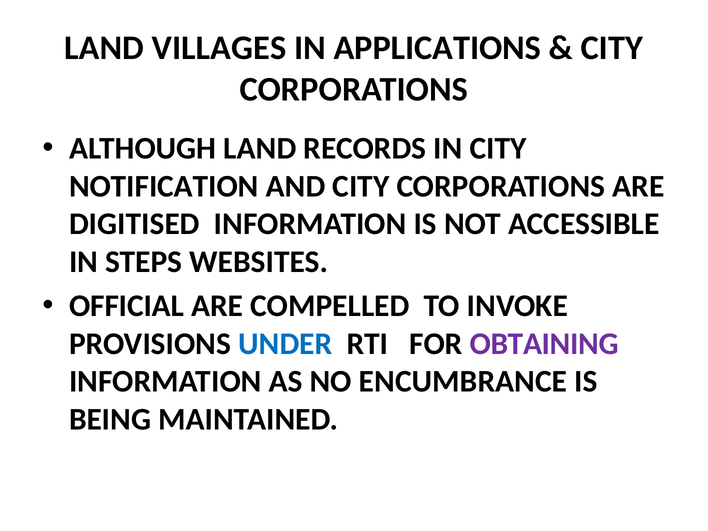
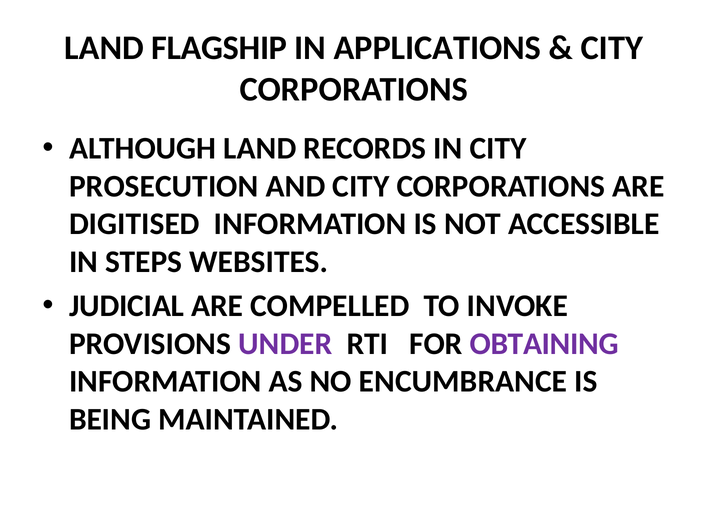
VILLAGES: VILLAGES -> FLAGSHIP
NOTIFICATION: NOTIFICATION -> PROSECUTION
OFFICIAL: OFFICIAL -> JUDICIAL
UNDER colour: blue -> purple
